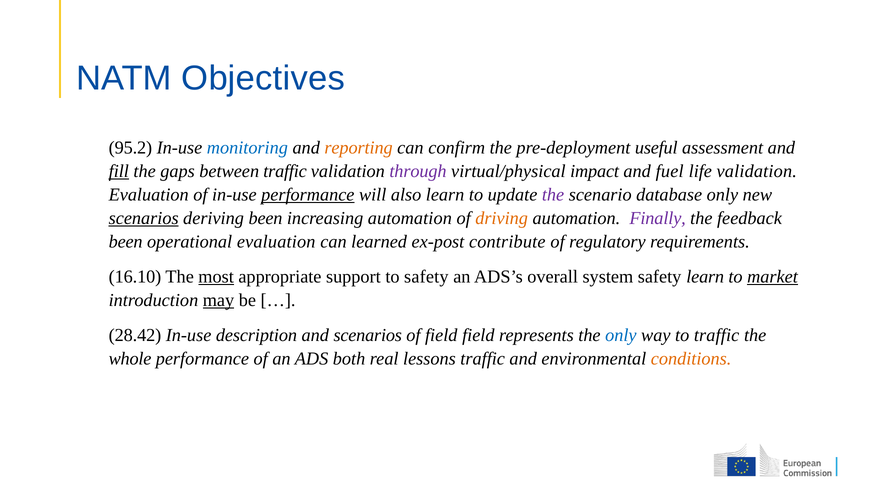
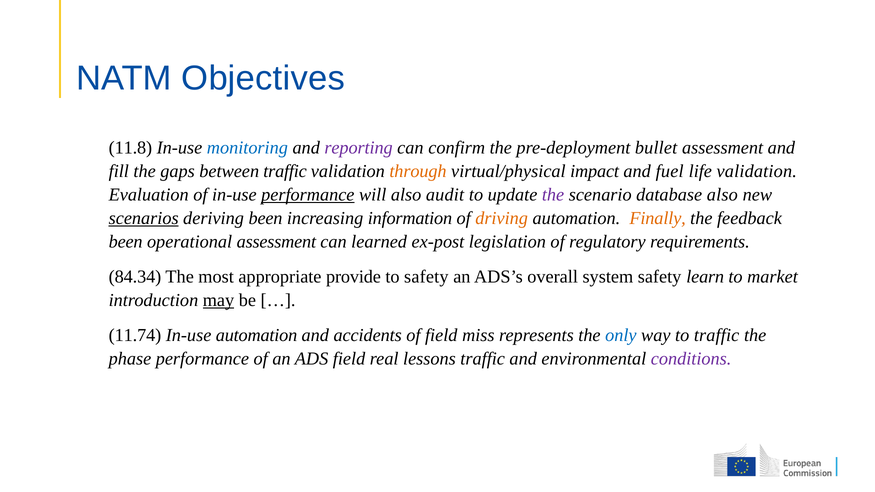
95.2: 95.2 -> 11.8
reporting colour: orange -> purple
useful: useful -> bullet
fill underline: present -> none
through colour: purple -> orange
also learn: learn -> audit
database only: only -> also
increasing automation: automation -> information
Finally colour: purple -> orange
operational evaluation: evaluation -> assessment
contribute: contribute -> legislation
16.10: 16.10 -> 84.34
most underline: present -> none
support: support -> provide
market underline: present -> none
28.42: 28.42 -> 11.74
In-use description: description -> automation
and scenarios: scenarios -> accidents
field field: field -> miss
whole: whole -> phase
ADS both: both -> field
conditions colour: orange -> purple
